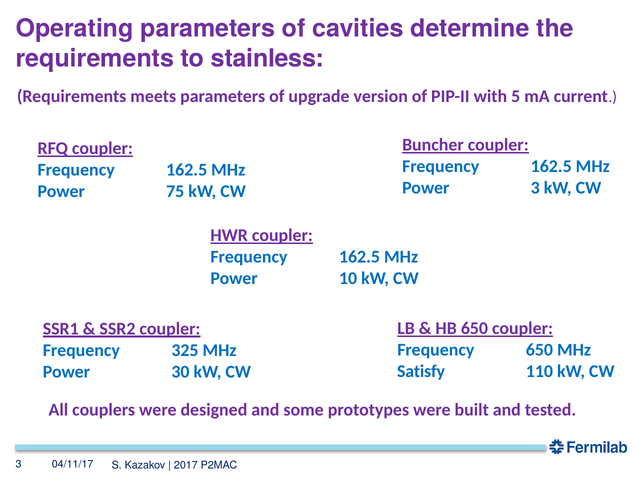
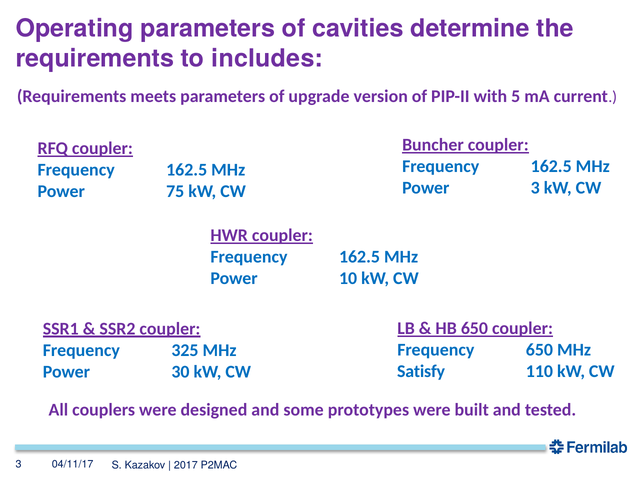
stainless: stainless -> includes
